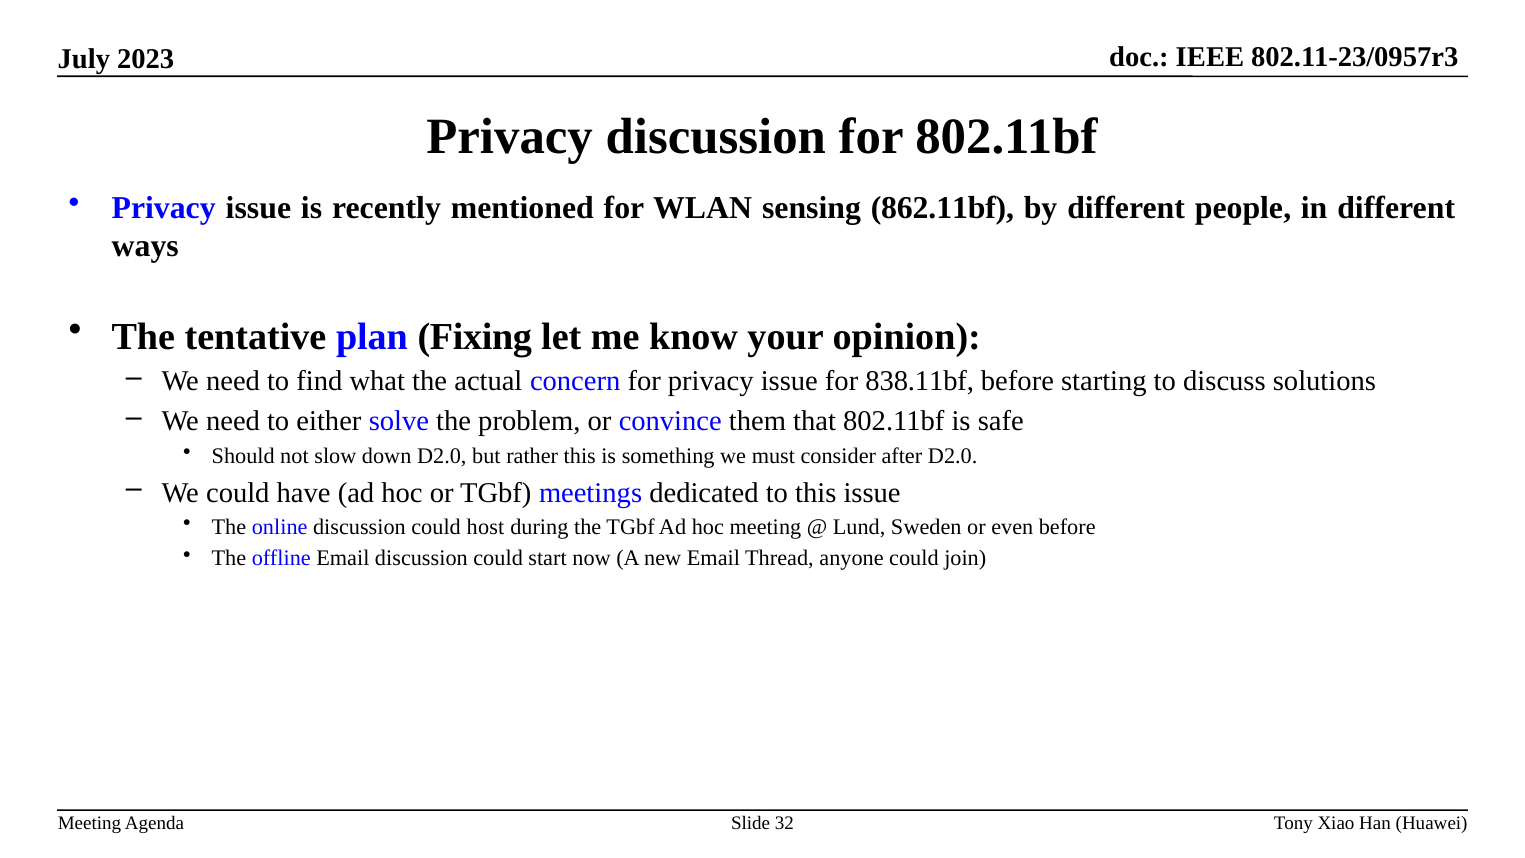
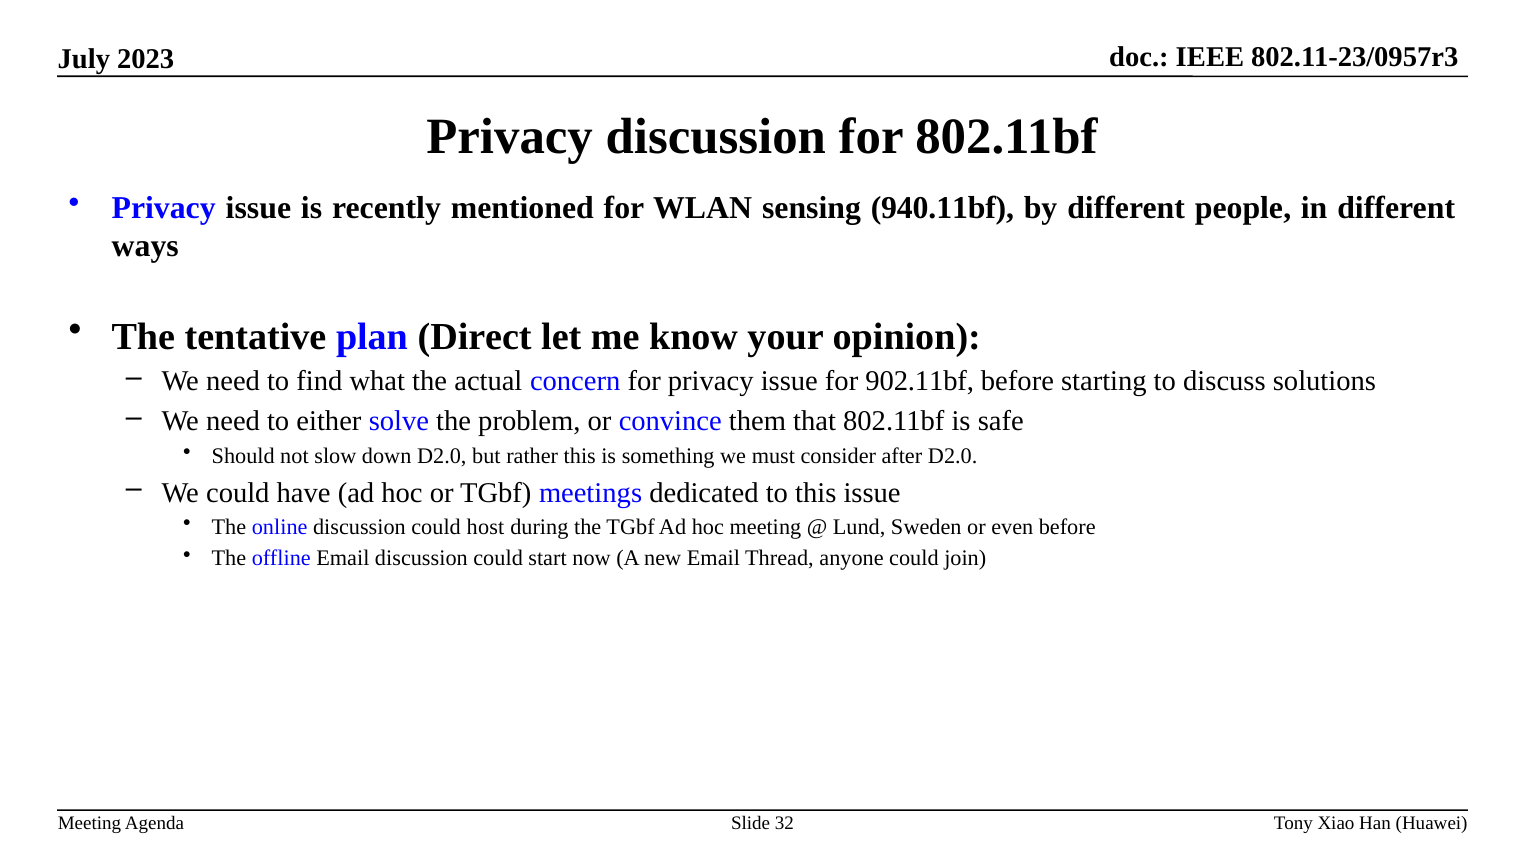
862.11bf: 862.11bf -> 940.11bf
Fixing: Fixing -> Direct
838.11bf: 838.11bf -> 902.11bf
